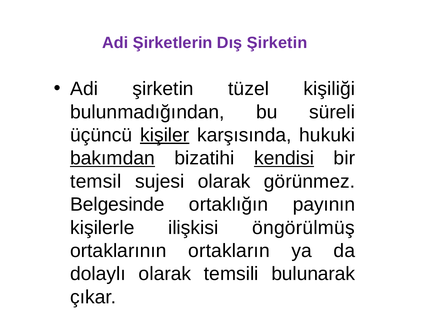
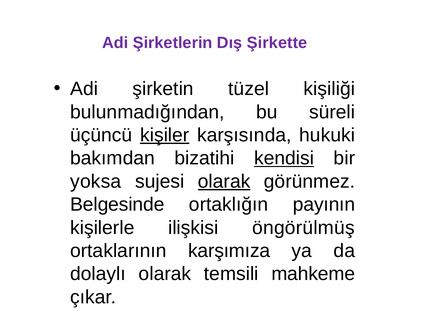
Dış Şirketin: Şirketin -> Şirkette
bakımdan underline: present -> none
temsil: temsil -> yoksa
olarak at (224, 182) underline: none -> present
ortakların: ortakların -> karşımıza
bulunarak: bulunarak -> mahkeme
